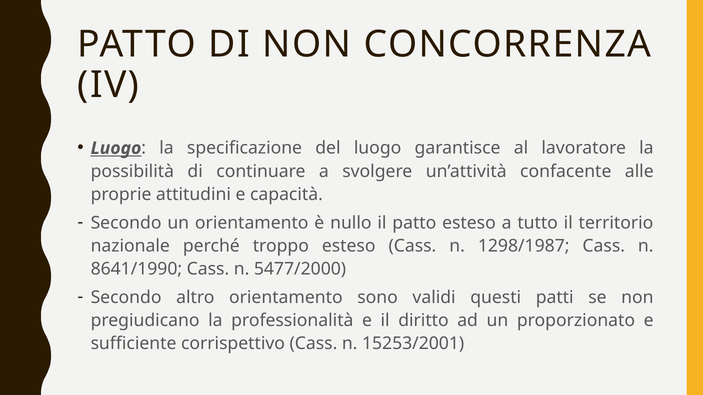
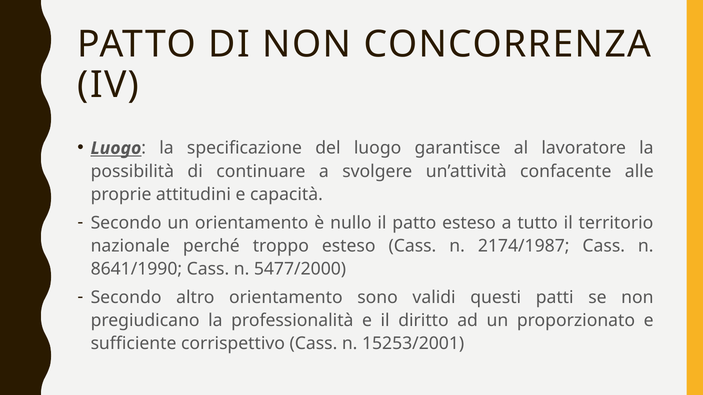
1298/1987: 1298/1987 -> 2174/1987
